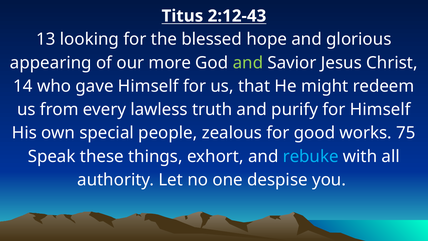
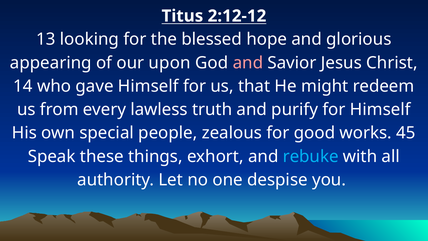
2:12-43: 2:12-43 -> 2:12-12
more: more -> upon
and at (248, 63) colour: light green -> pink
75: 75 -> 45
